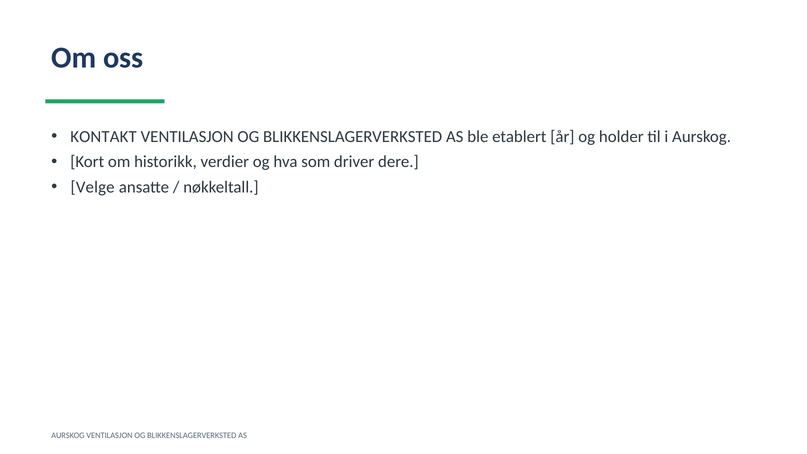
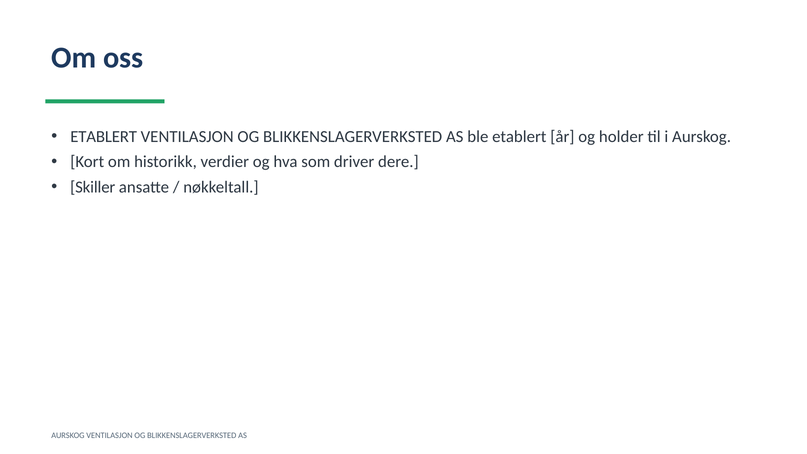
KONTAKT at (103, 137): KONTAKT -> ETABLERT
Velge: Velge -> Skiller
